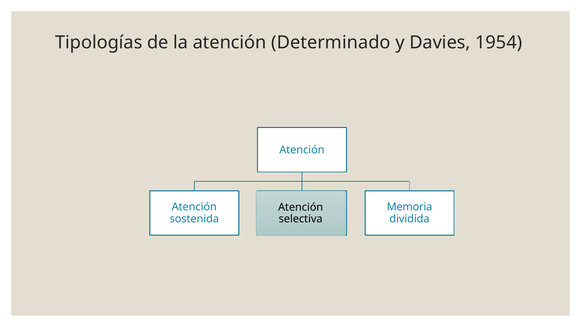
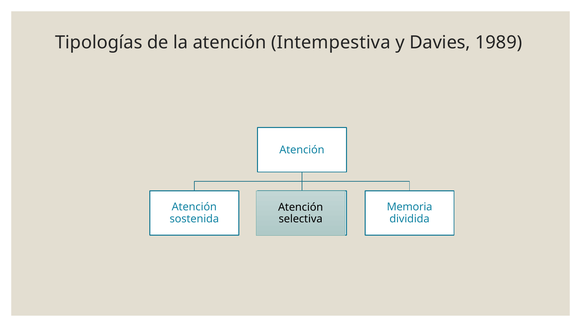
Determinado: Determinado -> Intempestiva
1954: 1954 -> 1989
